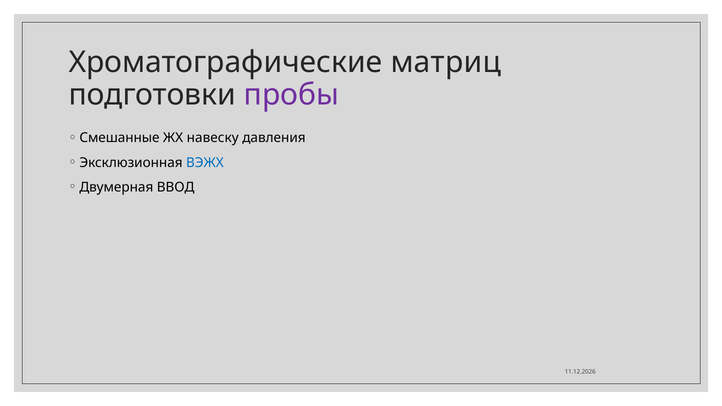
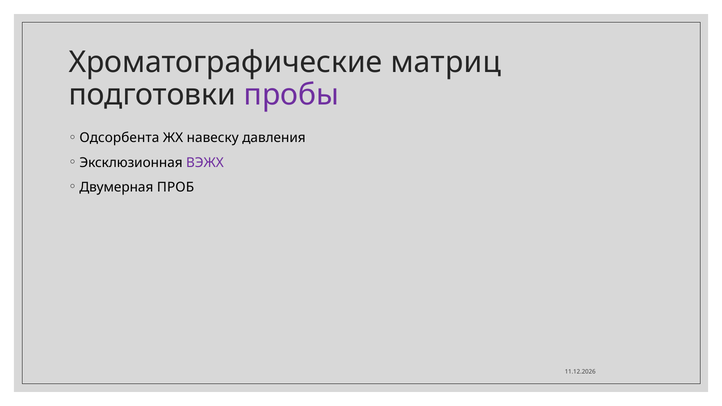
Смешанные: Смешанные -> Одсорбента
ВЭЖХ colour: blue -> purple
ВВОД: ВВОД -> ПРОБ
